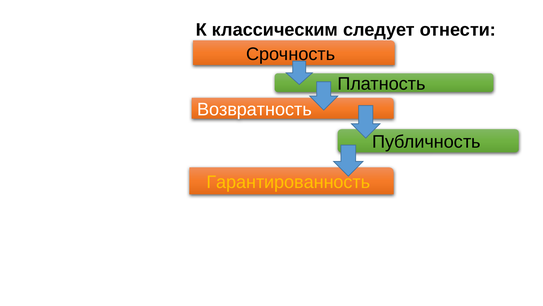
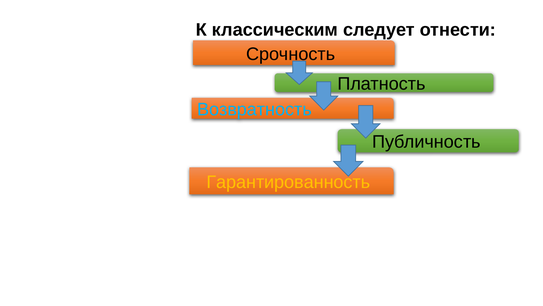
Возвратность colour: white -> light blue
